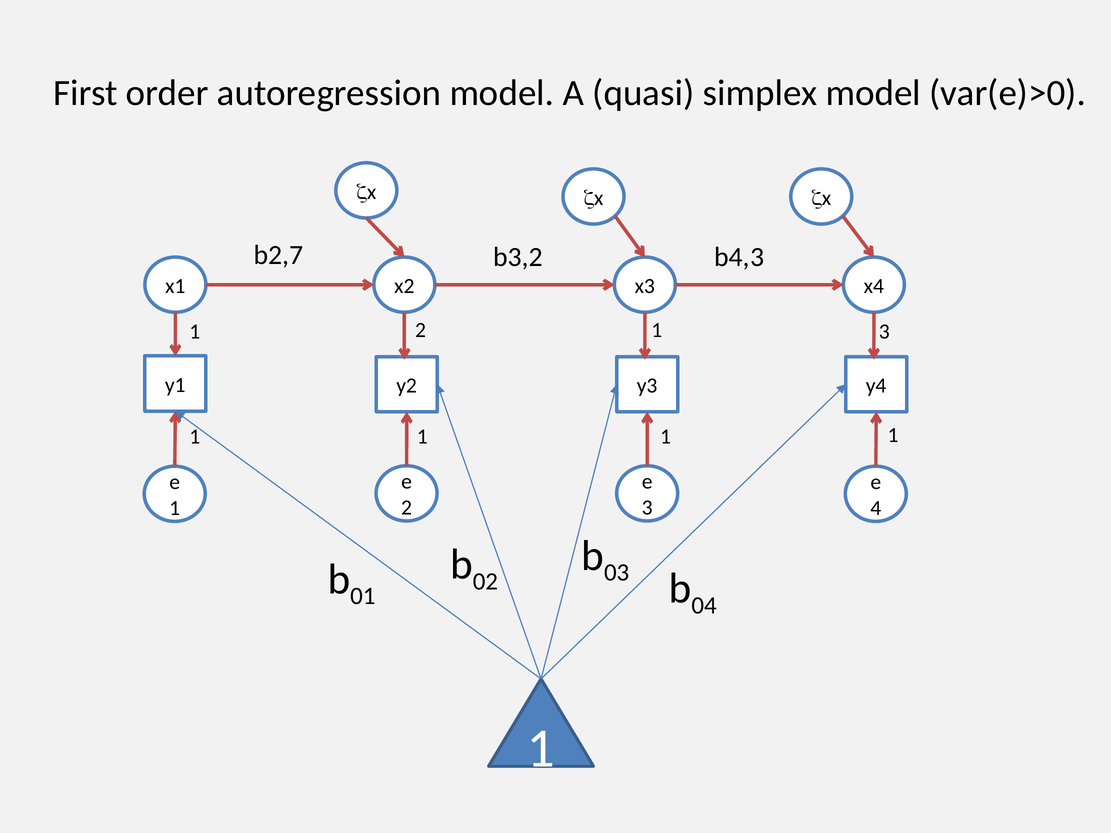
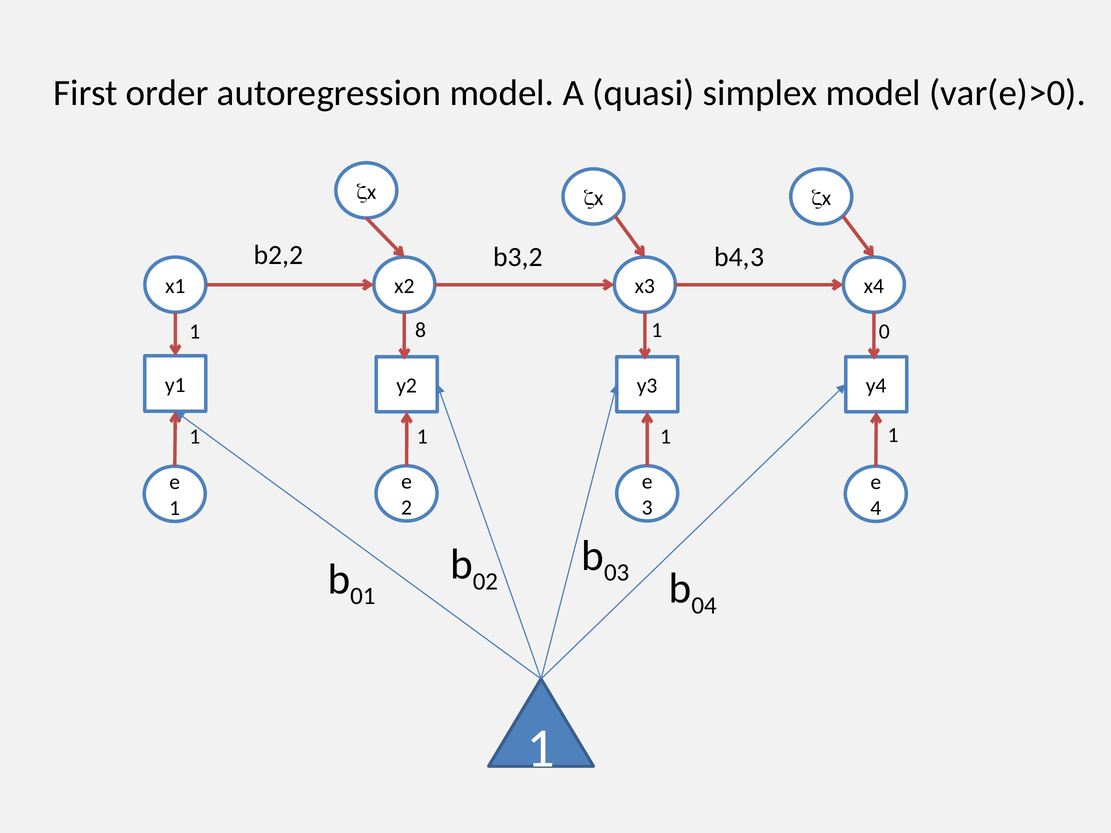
b2,7: b2,7 -> b2,2
1 2: 2 -> 8
1 3: 3 -> 0
